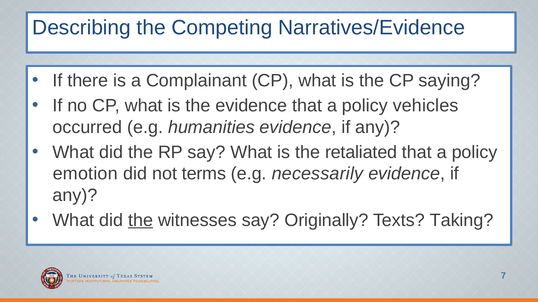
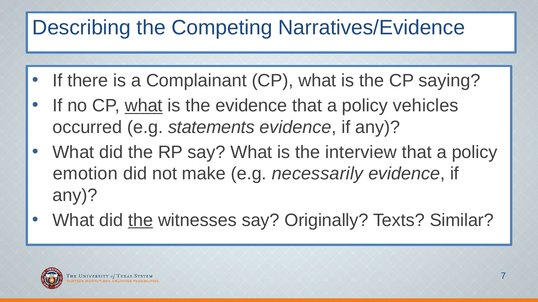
what at (144, 106) underline: none -> present
humanities: humanities -> statements
retaliated: retaliated -> interview
terms: terms -> make
Taking: Taking -> Similar
